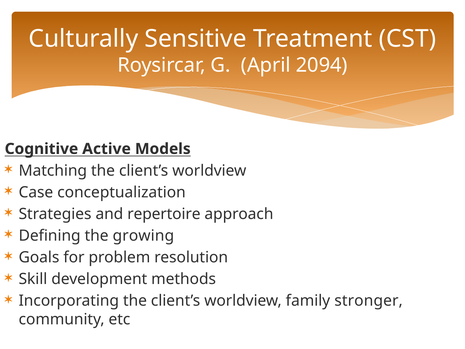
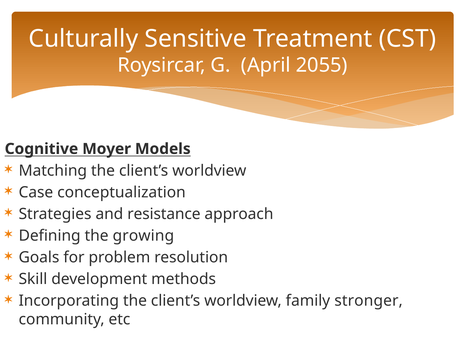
2094: 2094 -> 2055
Active: Active -> Moyer
repertoire: repertoire -> resistance
